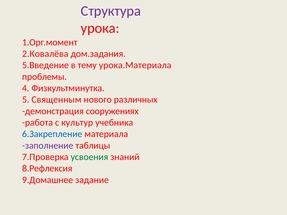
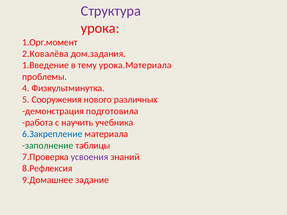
5.Введение: 5.Введение -> 1.Введение
Священным: Священным -> Сооружения
сооружениях: сооружениях -> подготовила
культур: культур -> научить
заполнение colour: purple -> green
усвоения colour: green -> purple
